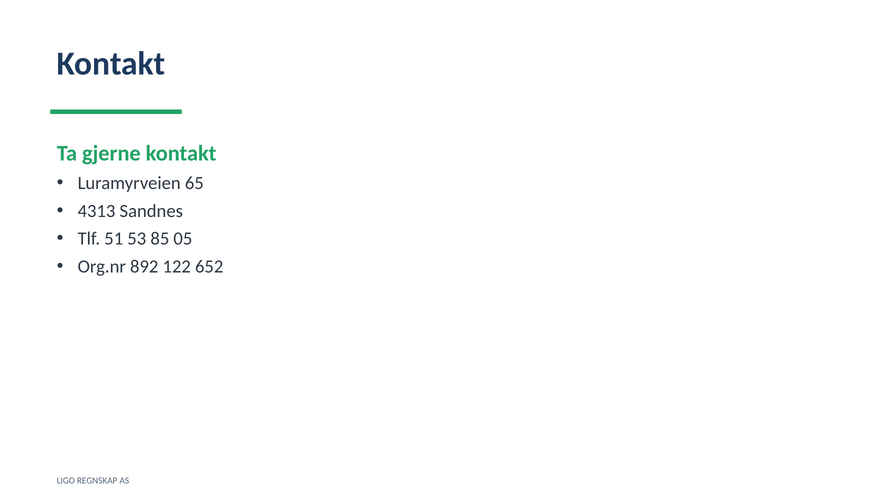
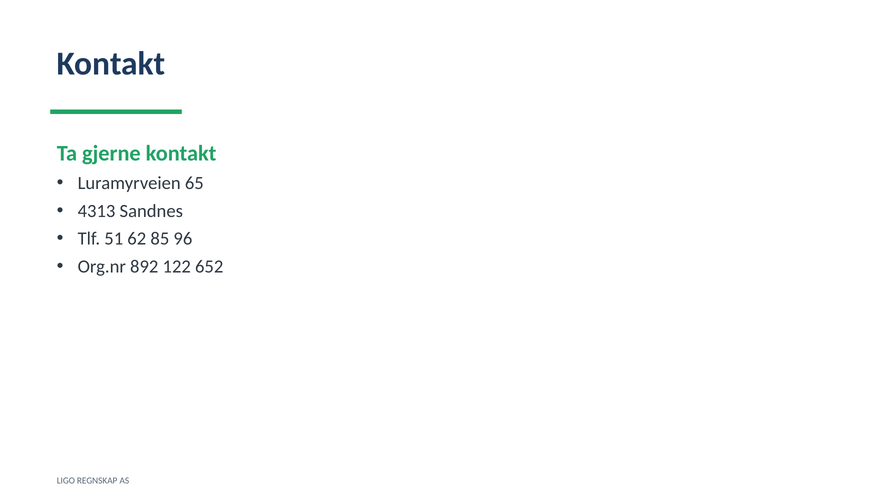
53: 53 -> 62
05: 05 -> 96
